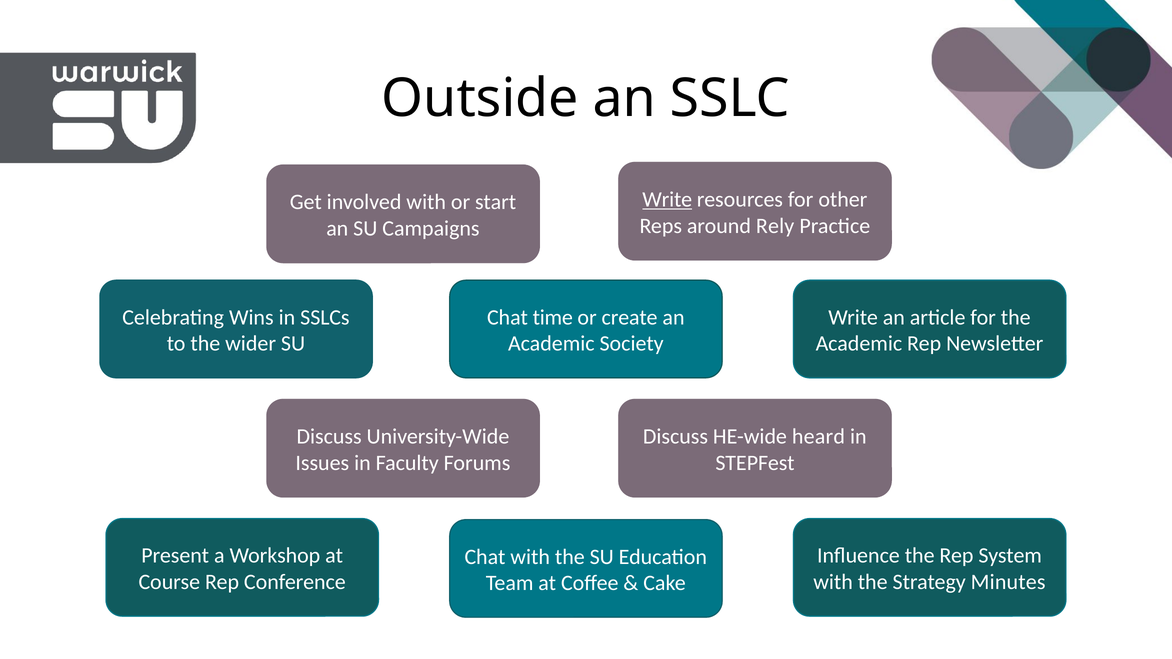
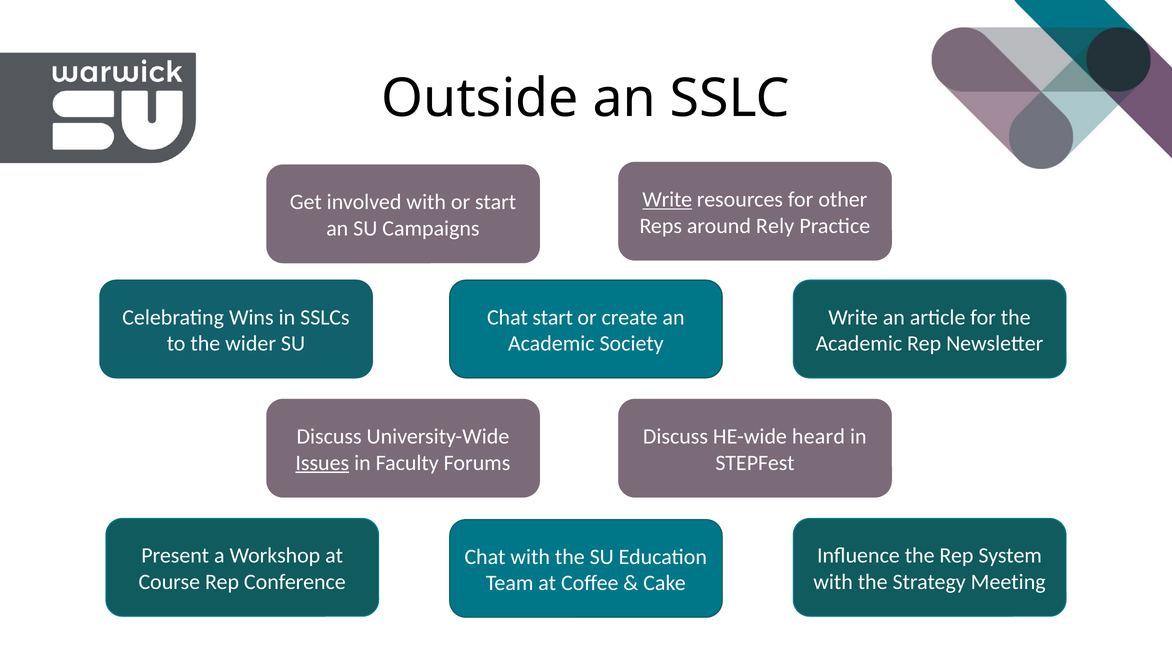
Chat time: time -> start
Issues underline: none -> present
Minutes: Minutes -> Meeting
